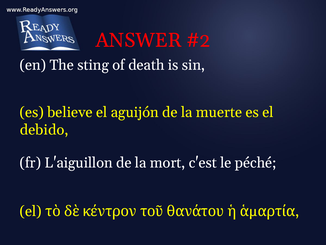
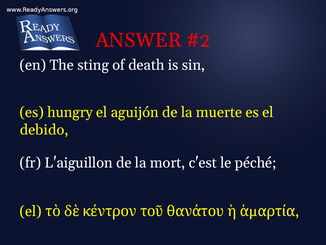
believe: believe -> hungry
